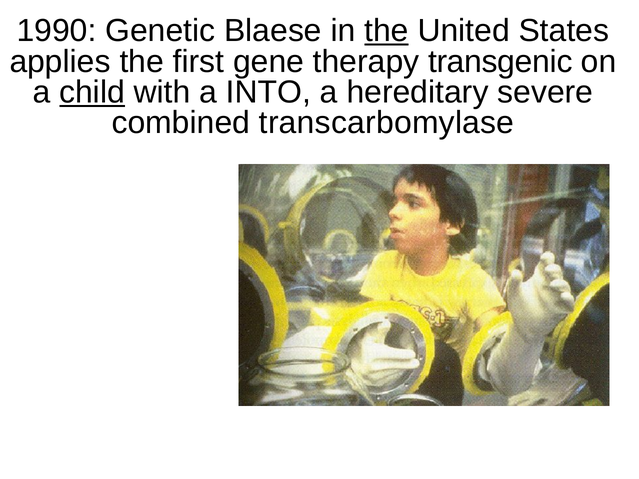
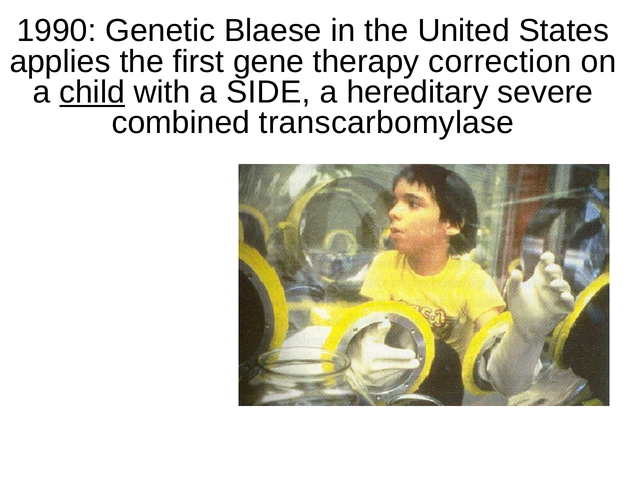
the at (386, 31) underline: present -> none
transgenic: transgenic -> correction
INTO: INTO -> SIDE
